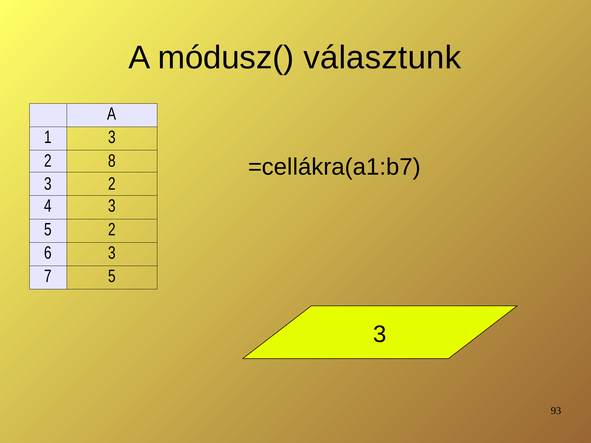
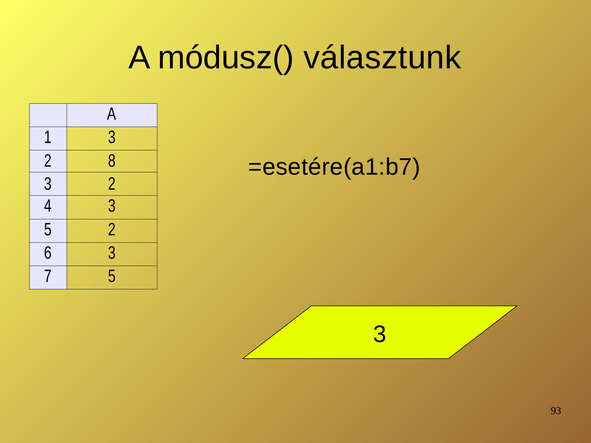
=cellákra(a1:b7: =cellákra(a1:b7 -> =esetére(a1:b7
